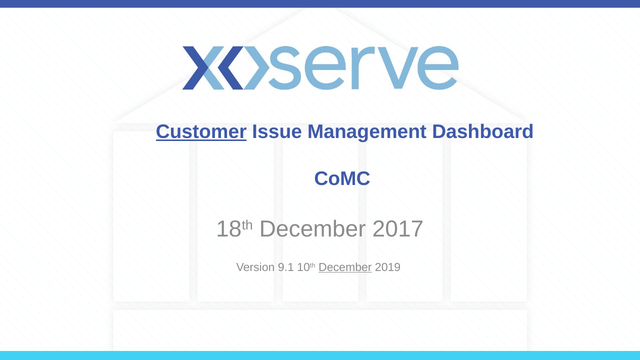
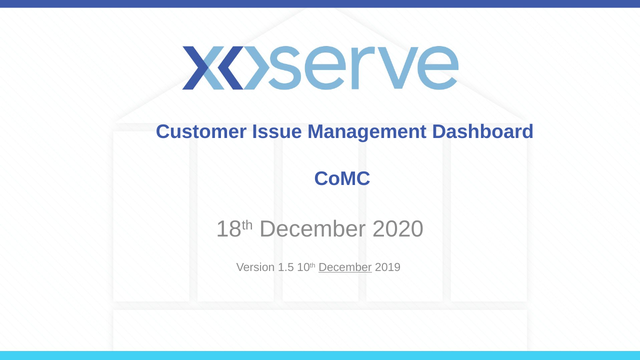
Customer underline: present -> none
2017: 2017 -> 2020
9.1: 9.1 -> 1.5
